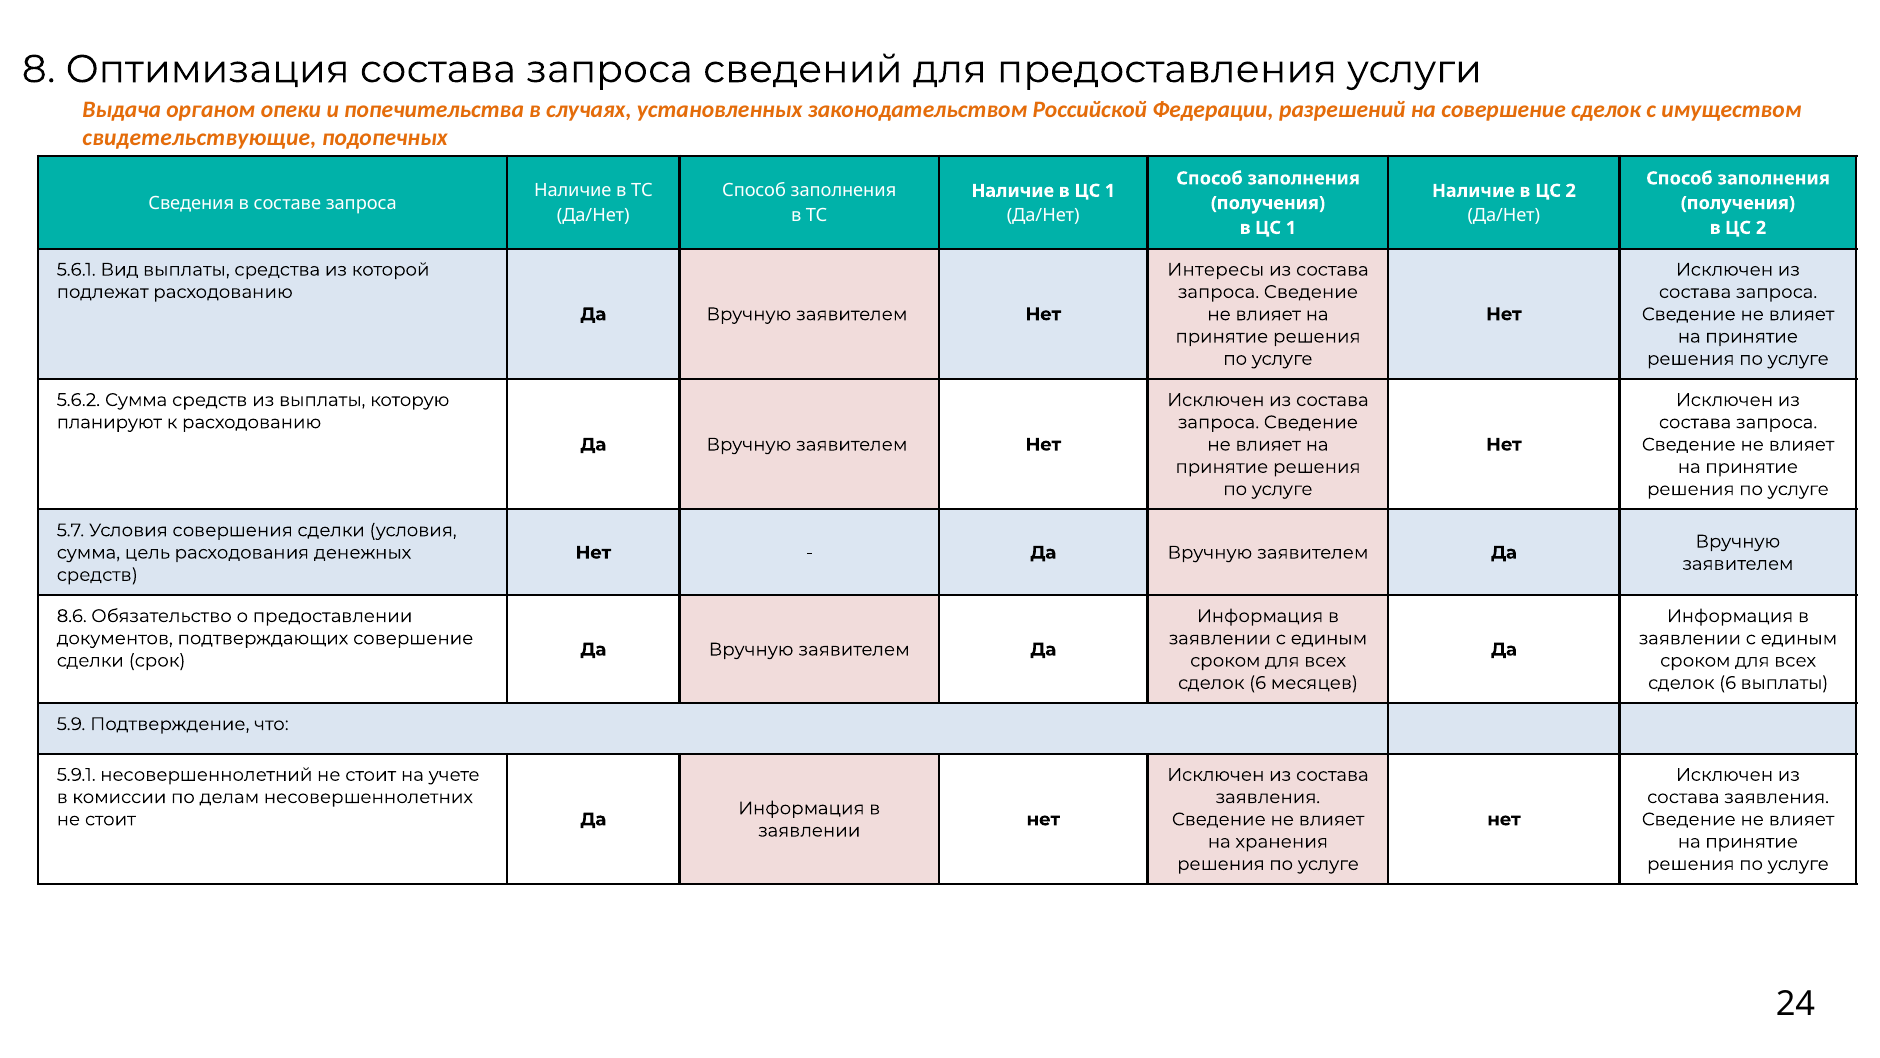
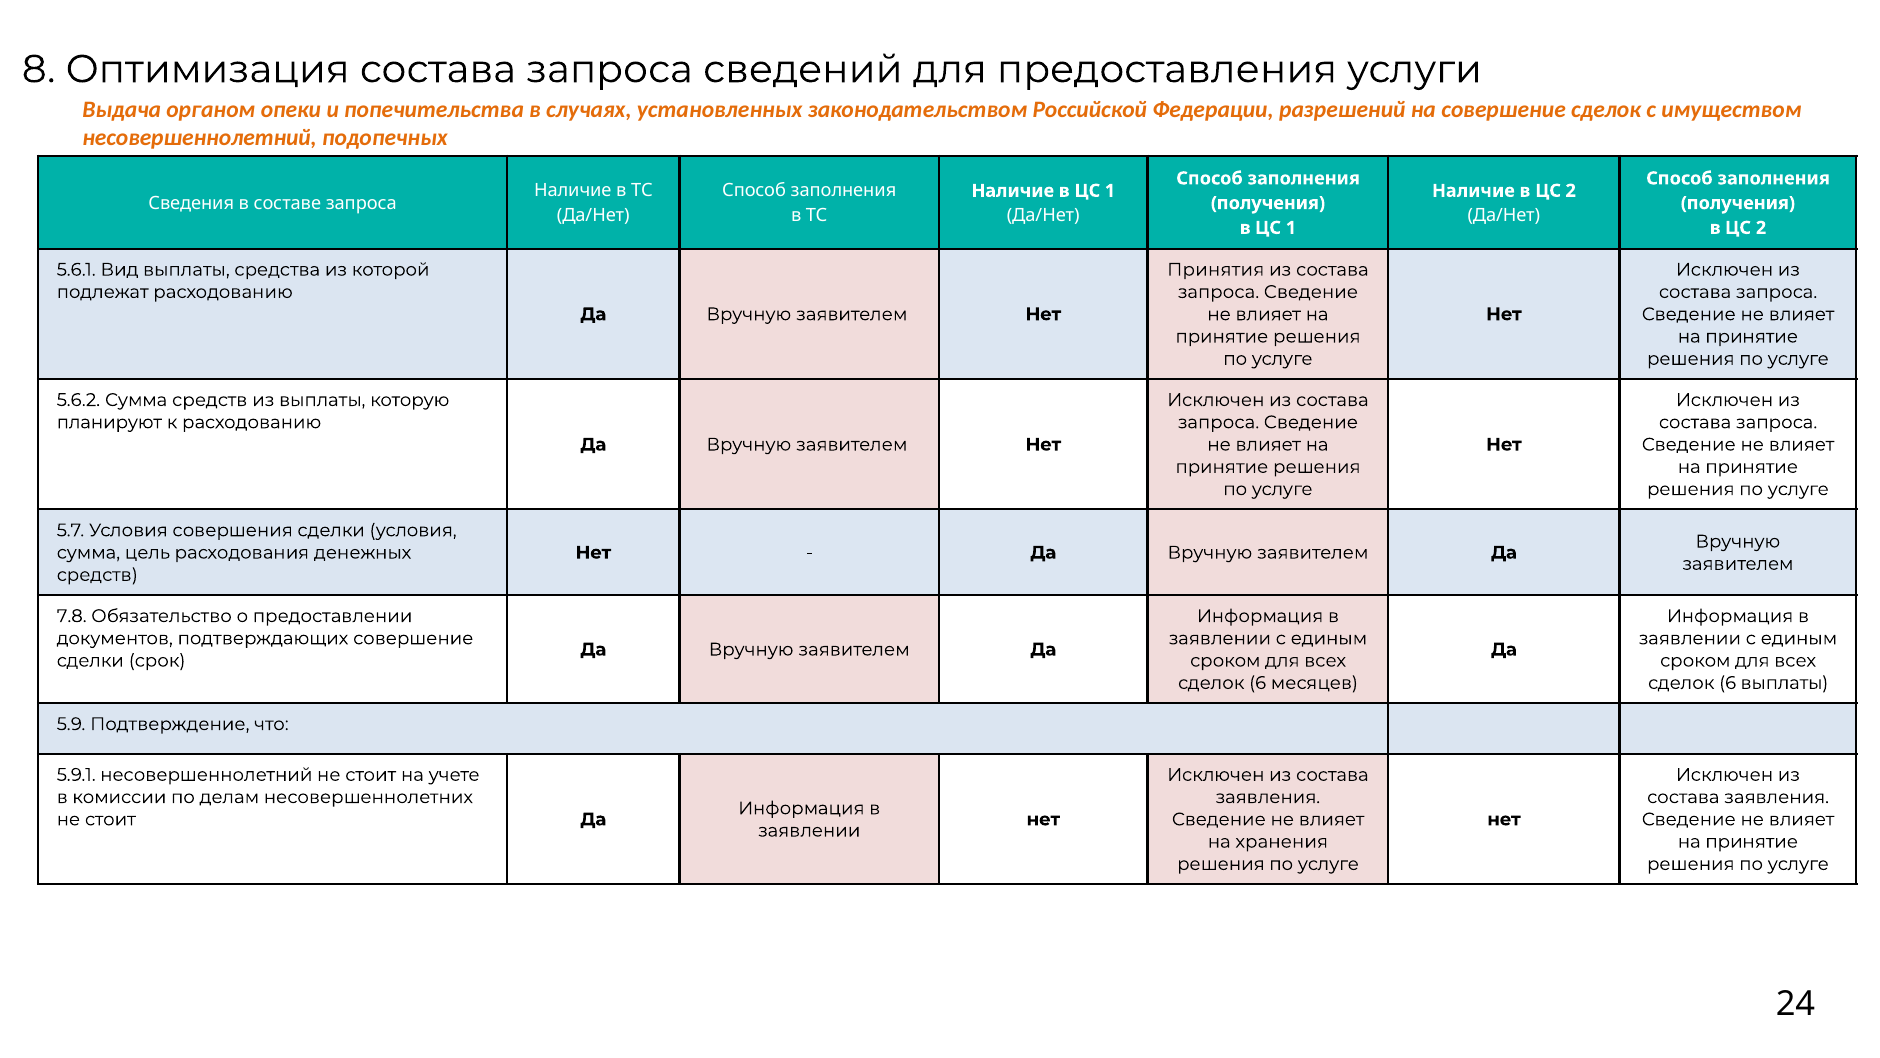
свидетельствующие at (199, 138): свидетельствующие -> несовершеннолетний
Интересы: Интересы -> Принятия
8.6: 8.6 -> 7.8
